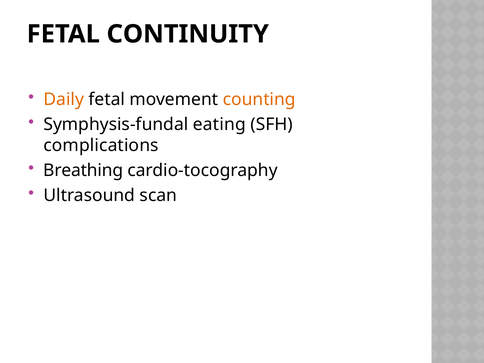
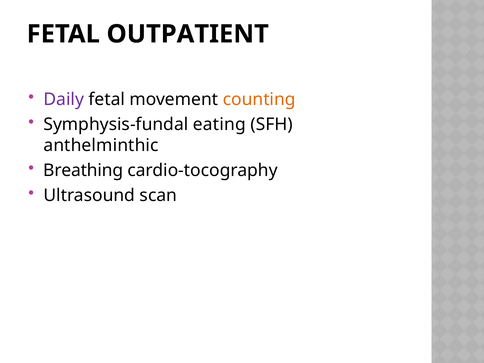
CONTINUITY: CONTINUITY -> OUTPATIENT
Daily colour: orange -> purple
complications: complications -> anthelminthic
